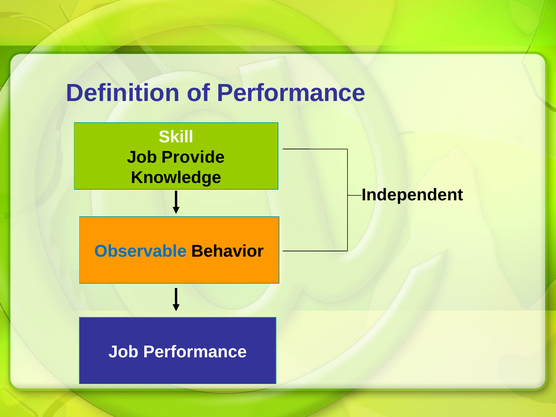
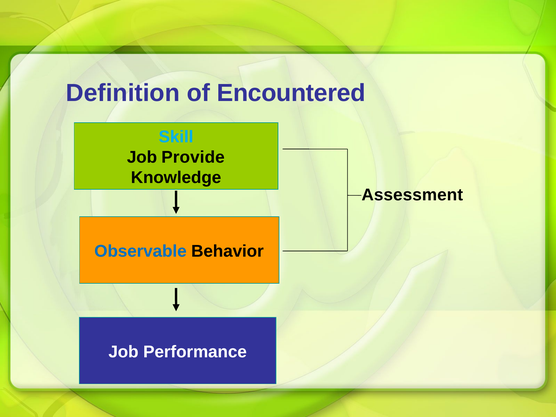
of Performance: Performance -> Encountered
Skill colour: white -> light blue
Independent: Independent -> Assessment
